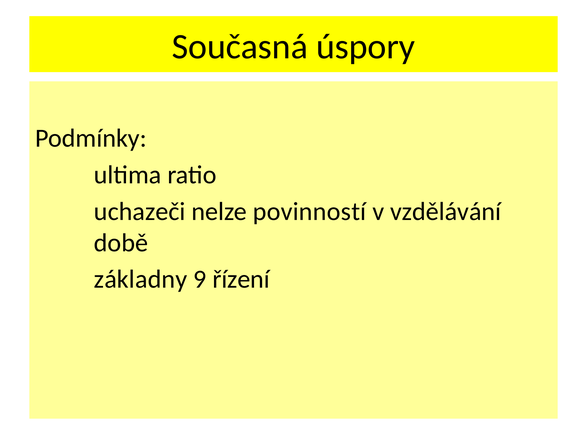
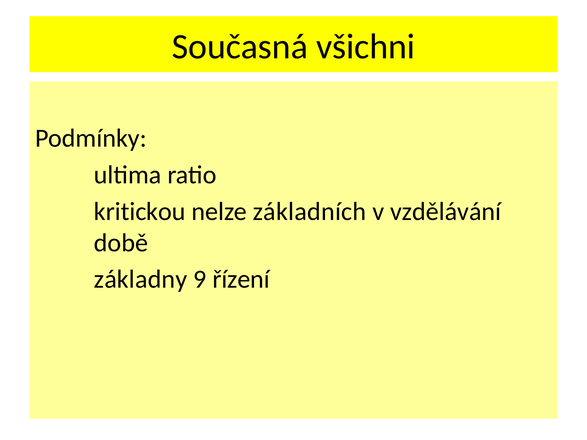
úspory: úspory -> všichni
uchazeči: uchazeči -> kritickou
povinností: povinností -> základních
